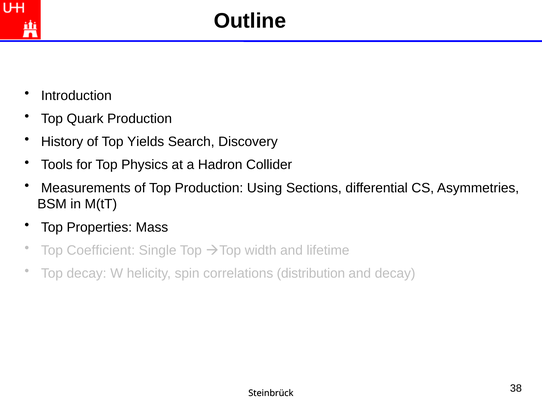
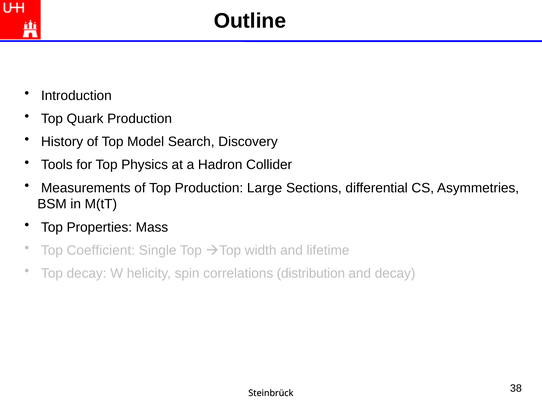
Yields: Yields -> Model
Using: Using -> Large
